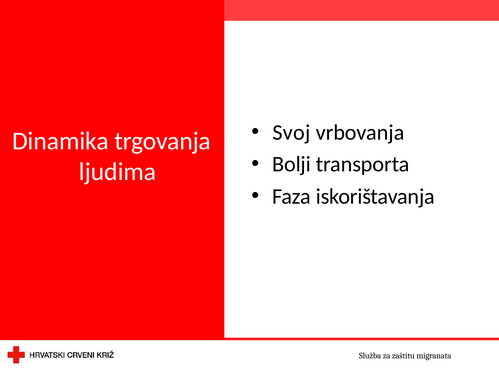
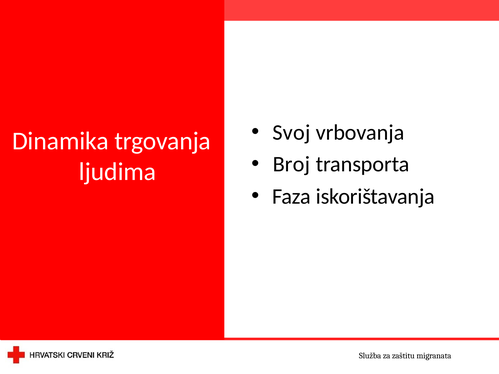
Bolji: Bolji -> Broj
